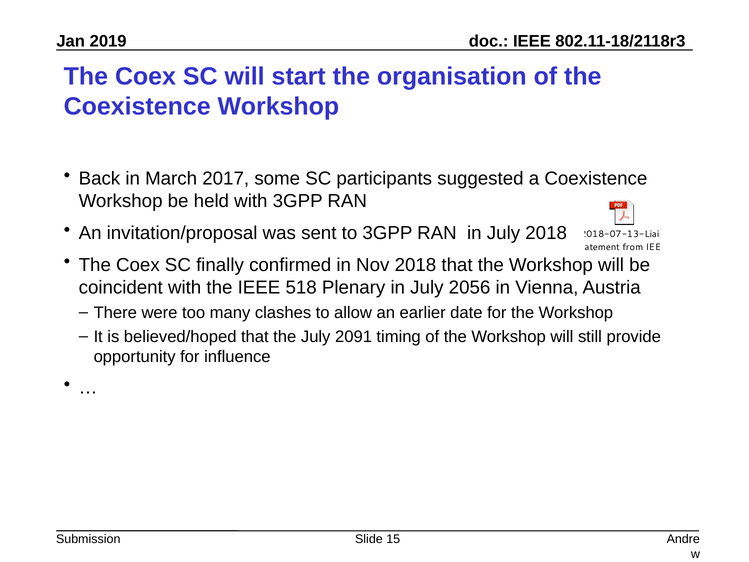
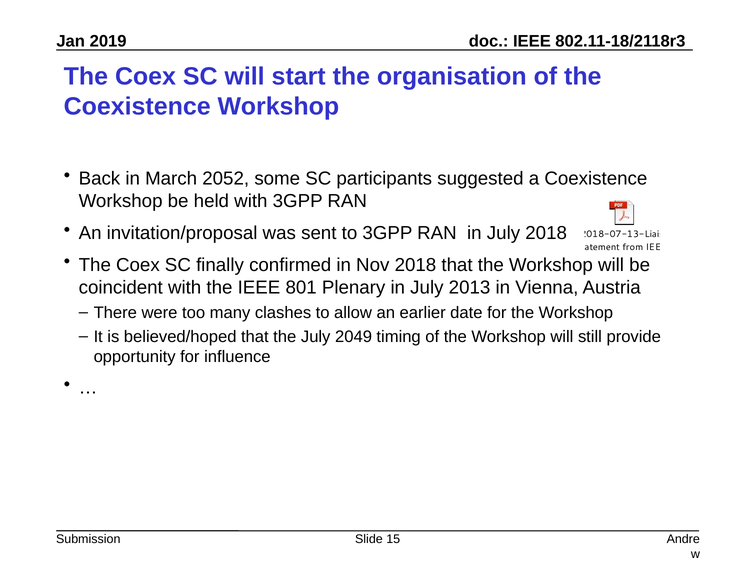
2017: 2017 -> 2052
518: 518 -> 801
2056: 2056 -> 2013
2091: 2091 -> 2049
